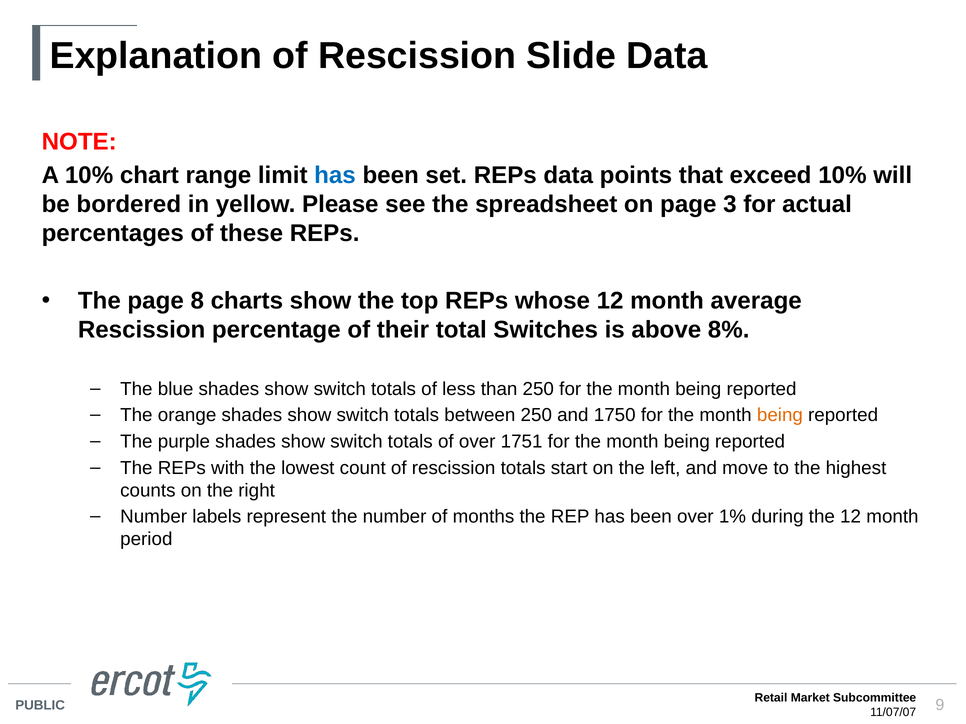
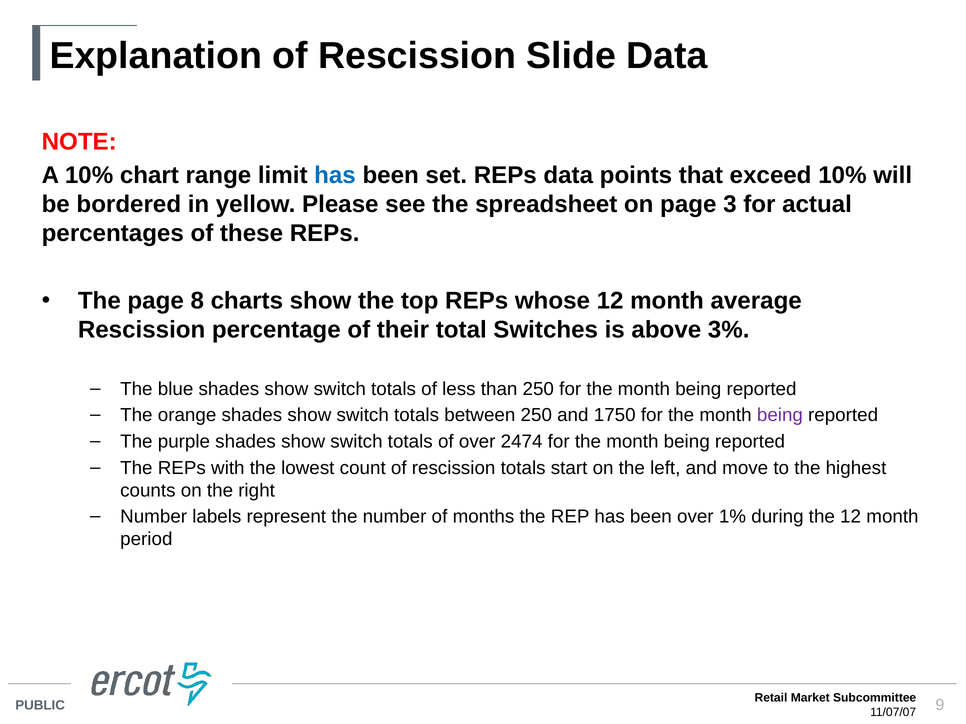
8%: 8% -> 3%
being at (780, 416) colour: orange -> purple
1751: 1751 -> 2474
